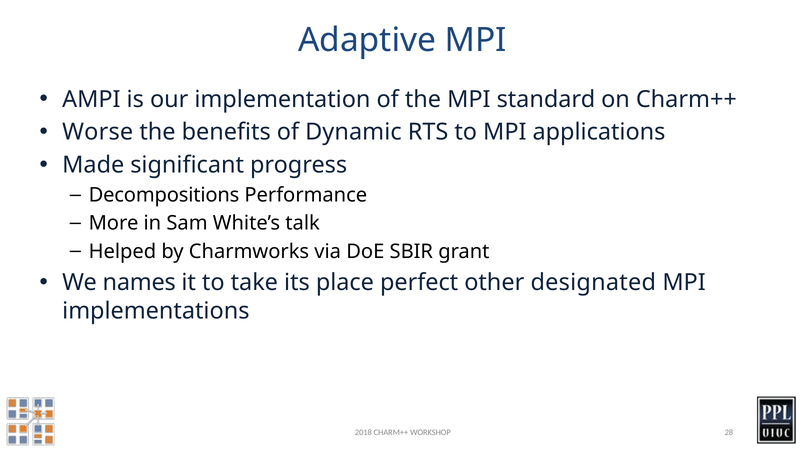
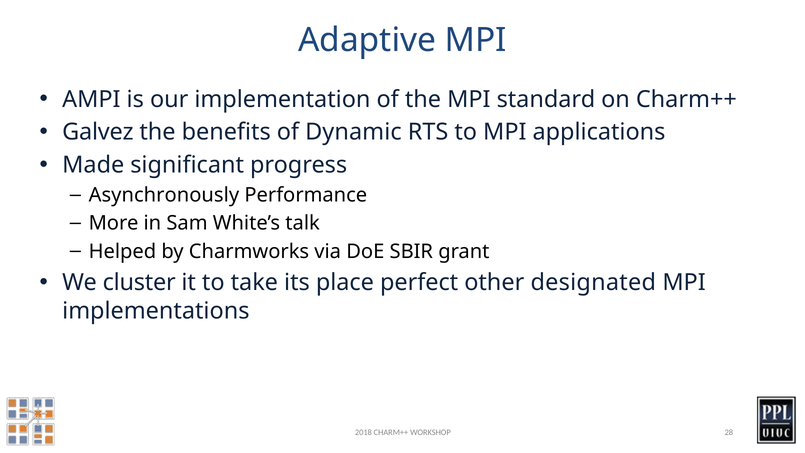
Worse: Worse -> Galvez
Decompositions: Decompositions -> Asynchronously
names: names -> cluster
